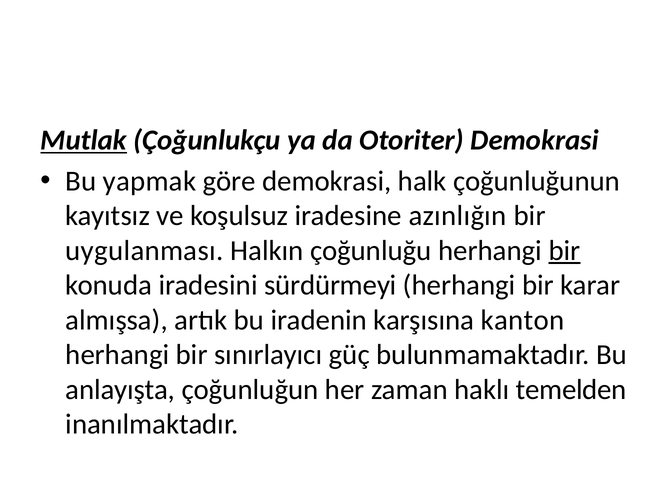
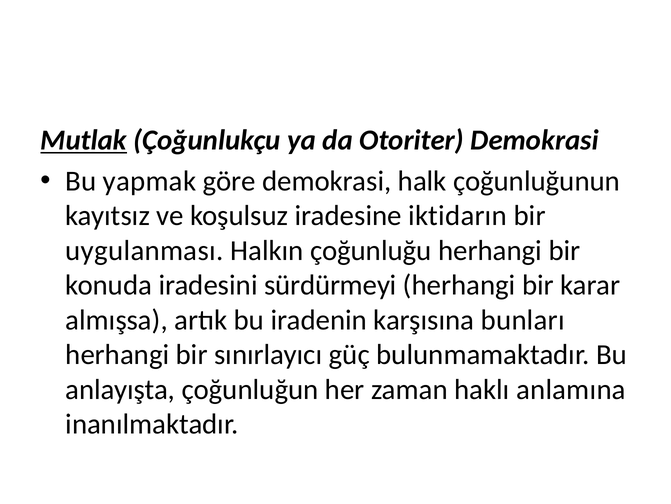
azınlığın: azınlığın -> iktidarın
bir at (564, 250) underline: present -> none
kanton: kanton -> bunları
temelden: temelden -> anlamına
